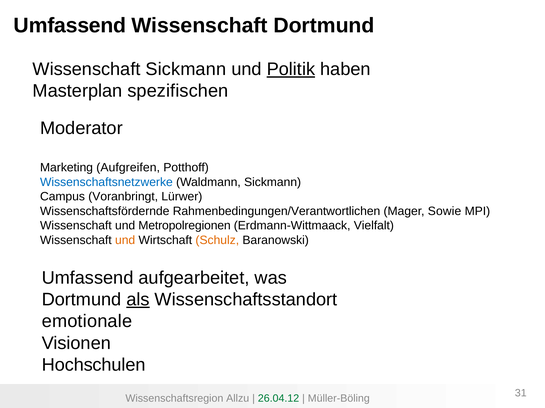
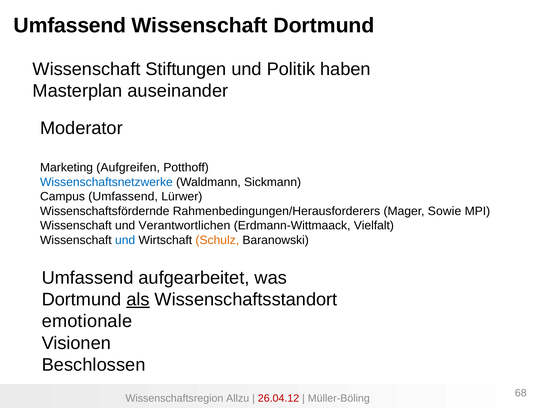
Wissenschaft Sickmann: Sickmann -> Stiftungen
Politik underline: present -> none
spezifischen: spezifischen -> auseinander
Campus Voranbringt: Voranbringt -> Umfassend
Rahmenbedingungen/Verantwortlichen: Rahmenbedingungen/Verantwortlichen -> Rahmenbedingungen/Herausforderers
Metropolregionen: Metropolregionen -> Verantwortlichen
und at (125, 241) colour: orange -> blue
Hochschulen: Hochschulen -> Beschlossen
26.04.12 colour: green -> red
31: 31 -> 68
